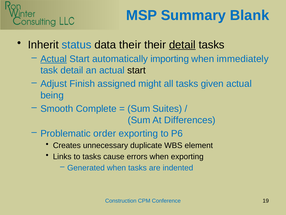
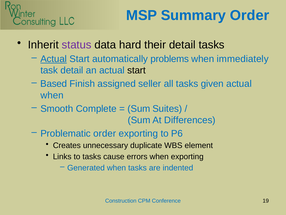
Summary Blank: Blank -> Order
status colour: blue -> purple
data their: their -> hard
detail at (182, 45) underline: present -> none
importing: importing -> problems
Adjust: Adjust -> Based
might: might -> seller
being at (52, 95): being -> when
